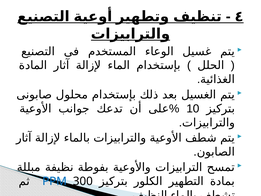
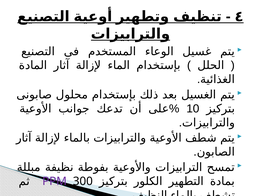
PPM colour: blue -> purple
